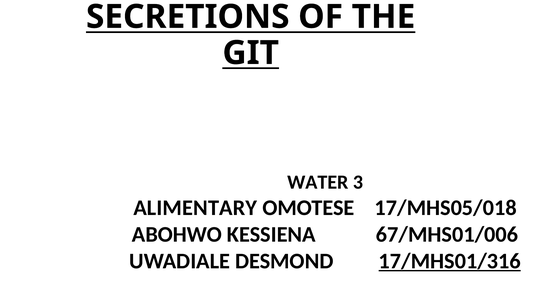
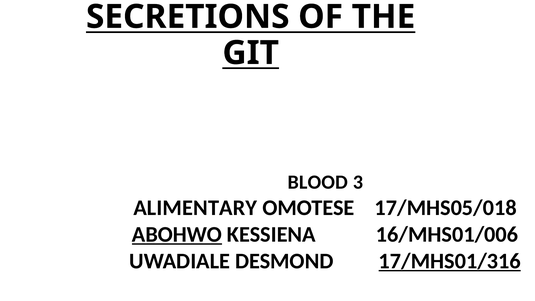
WATER: WATER -> BLOOD
ABOHWO underline: none -> present
67/MHS01/006: 67/MHS01/006 -> 16/MHS01/006
